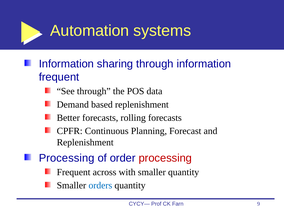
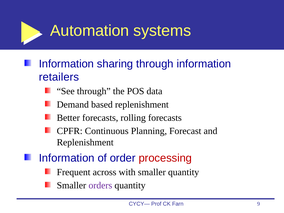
frequent at (59, 77): frequent -> retailers
Processing at (67, 158): Processing -> Information
orders colour: blue -> purple
